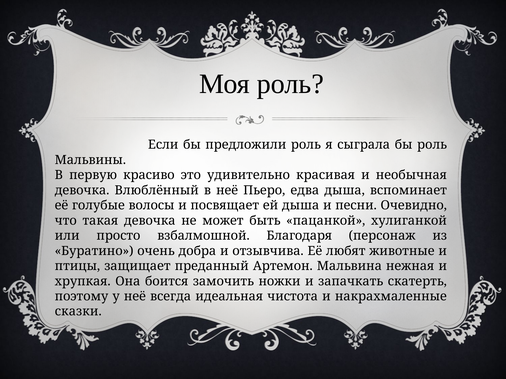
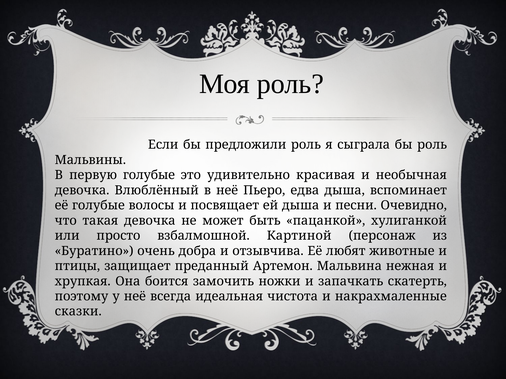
первую красиво: красиво -> голубые
Благодаря: Благодаря -> Картиной
